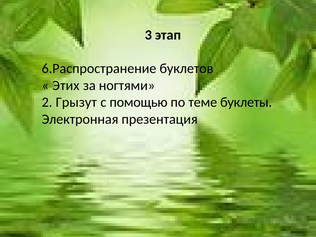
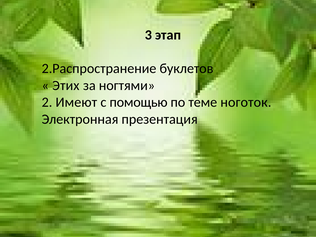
6.Распространение: 6.Распространение -> 2.Распространение
Грызут: Грызут -> Имеют
буклеты: буклеты -> ноготок
